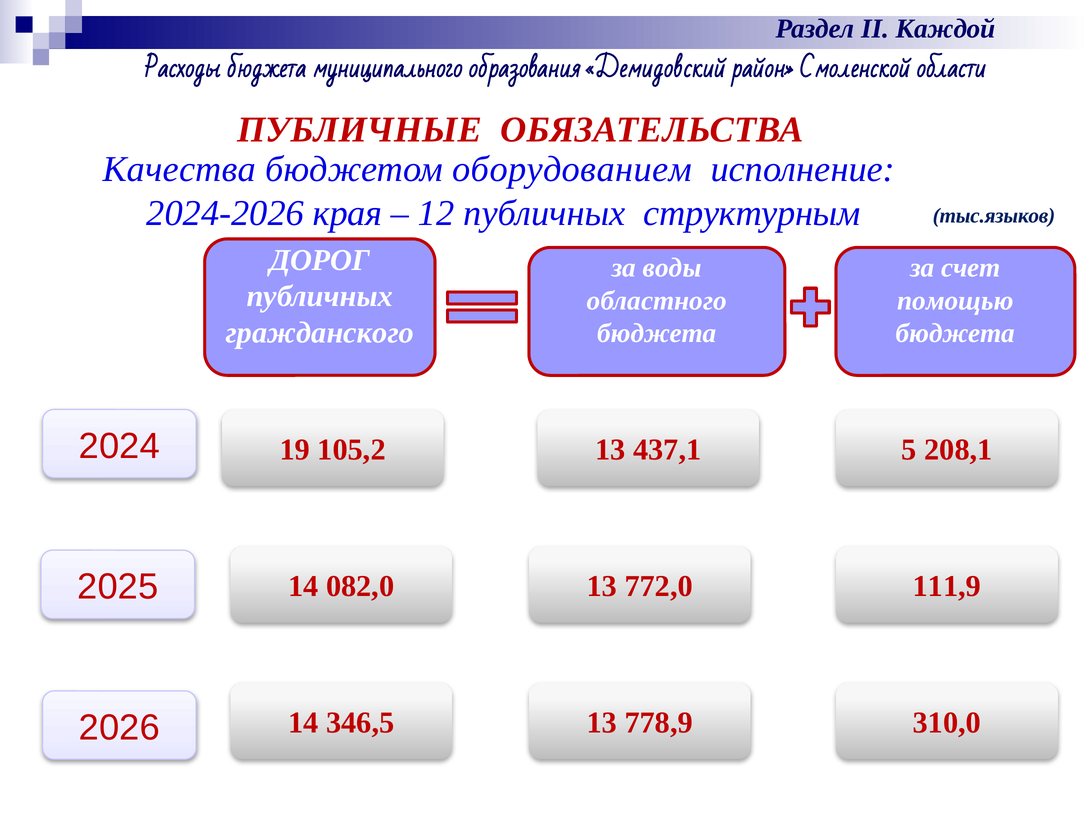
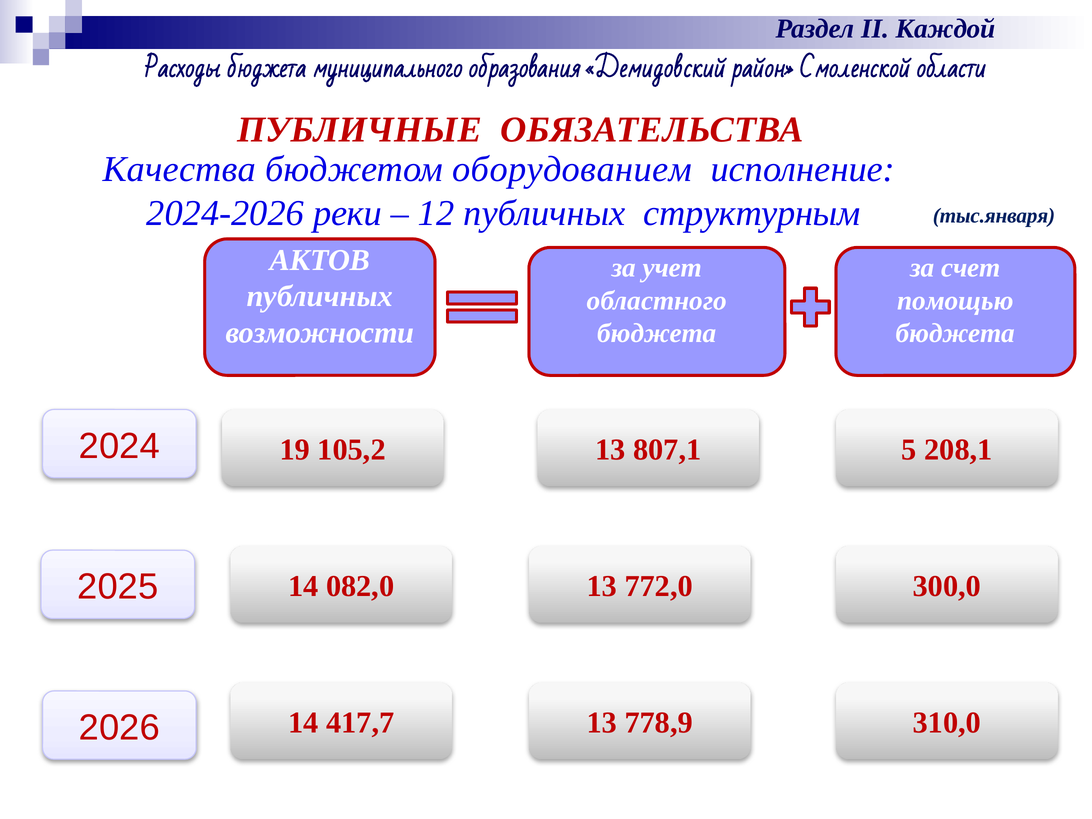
края: края -> реки
тыс.языков: тыс.языков -> тыс.января
ДОРОГ: ДОРОГ -> АКТОВ
воды: воды -> учет
гражданского: гражданского -> возможности
437,1: 437,1 -> 807,1
111,9: 111,9 -> 300,0
346,5: 346,5 -> 417,7
